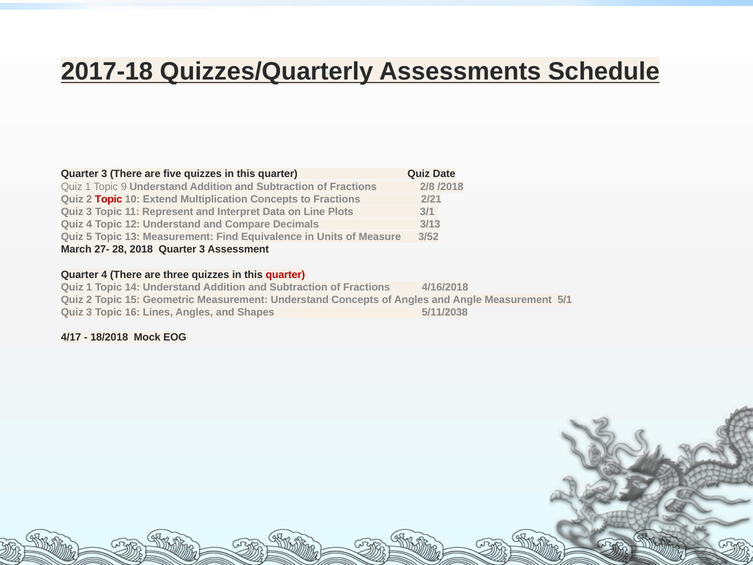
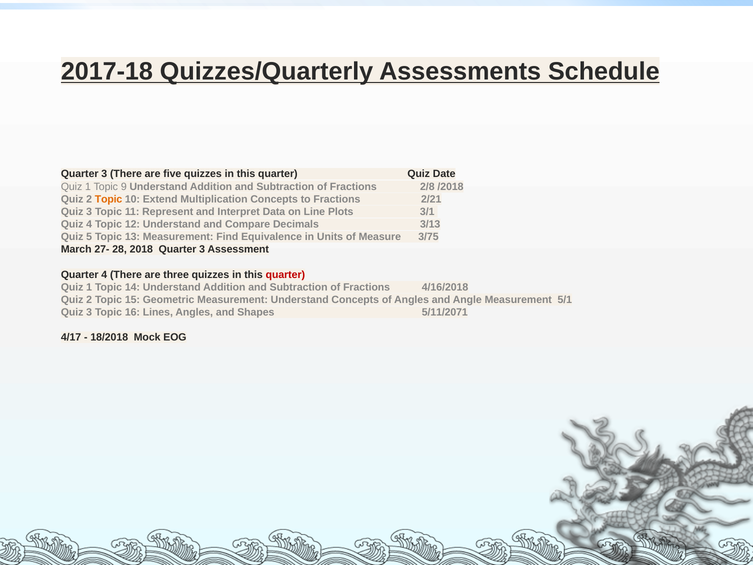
Topic at (109, 199) colour: red -> orange
3/52: 3/52 -> 3/75
5/11/2038: 5/11/2038 -> 5/11/2071
